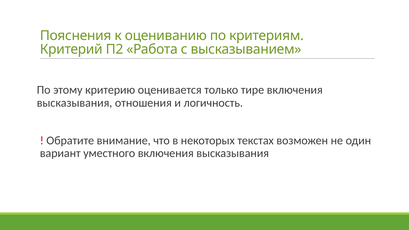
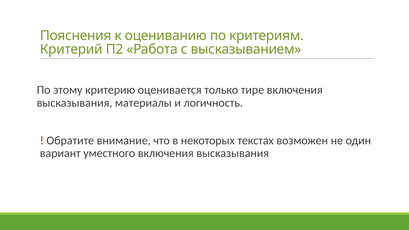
отношения: отношения -> материалы
